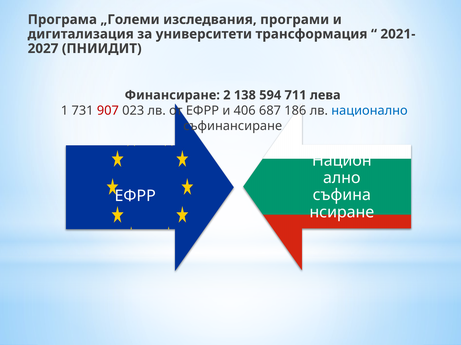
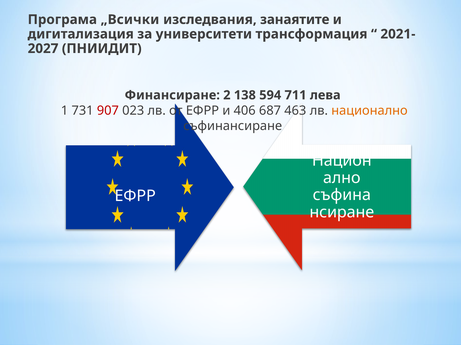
„Големи: „Големи -> „Всички
програми: програми -> занаятите
186: 186 -> 463
национално colour: blue -> orange
